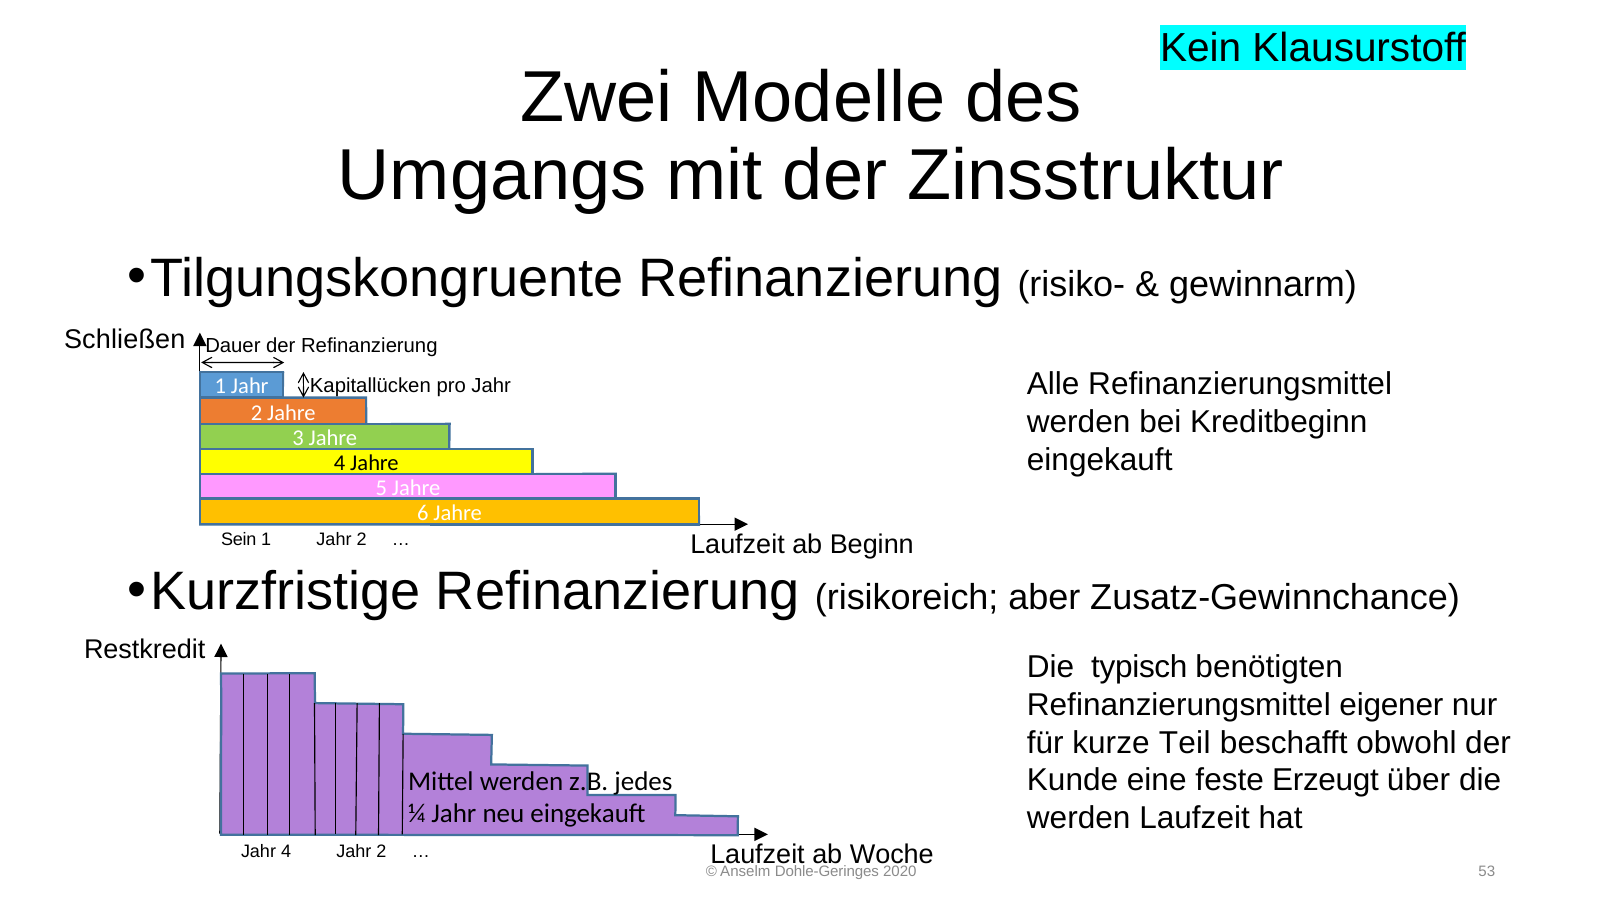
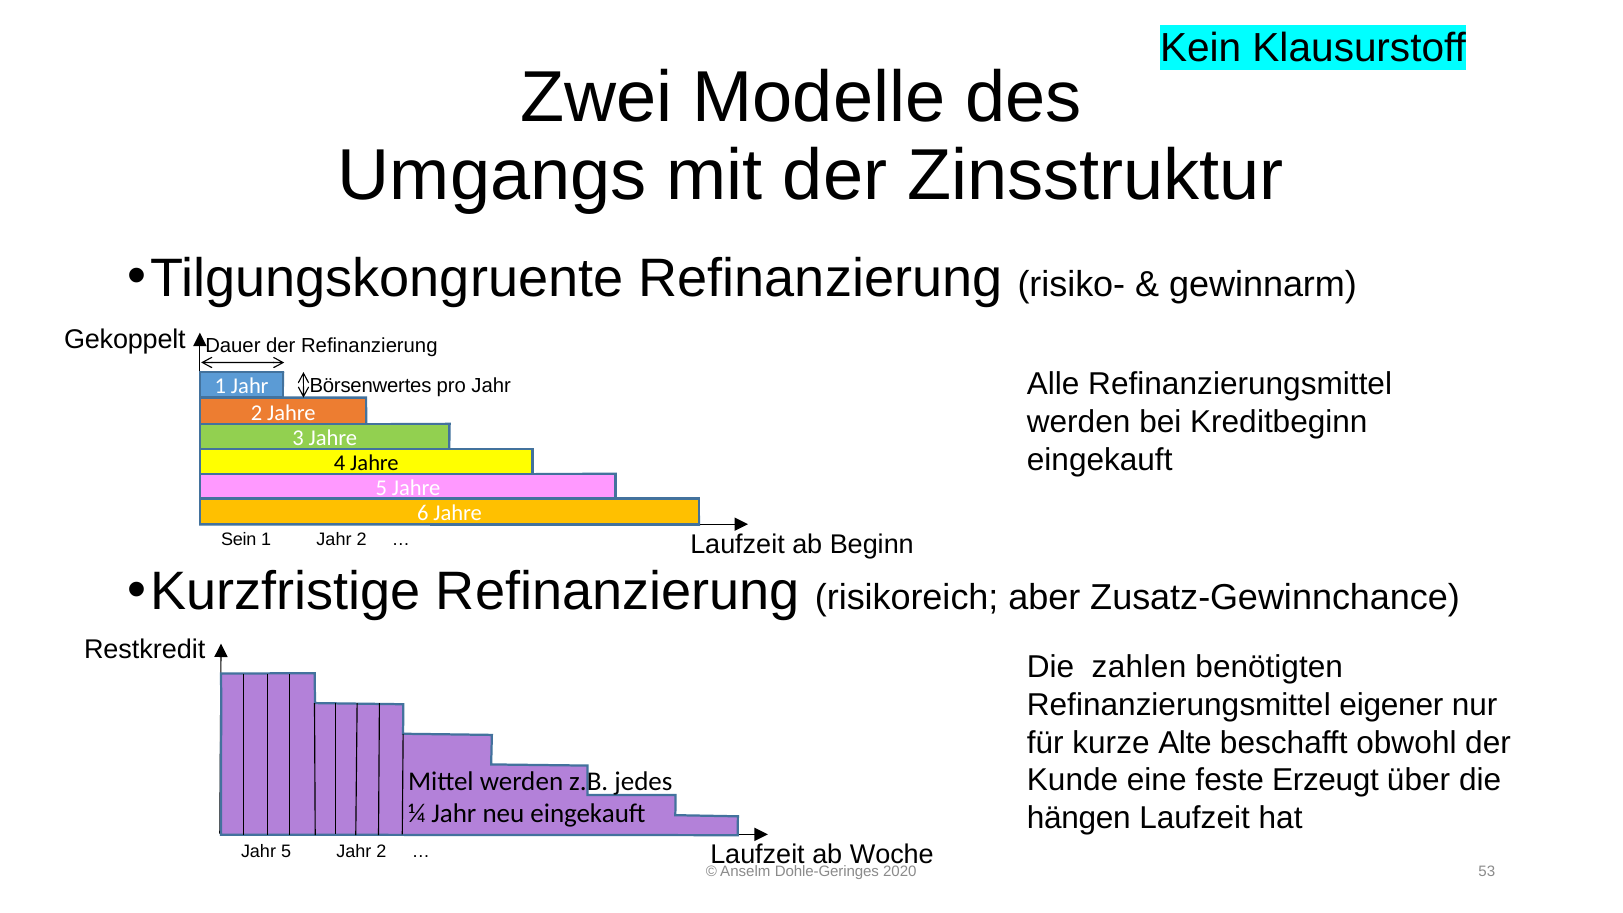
Schließen: Schließen -> Gekoppelt
Kapitallücken: Kapitallücken -> Börsenwertes
typisch: typisch -> zahlen
Teil: Teil -> Alte
werden at (1079, 818): werden -> hängen
Jahr 4: 4 -> 5
